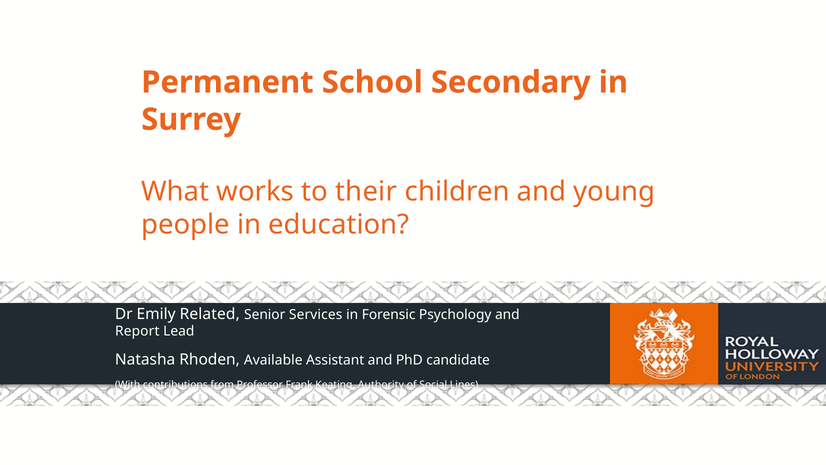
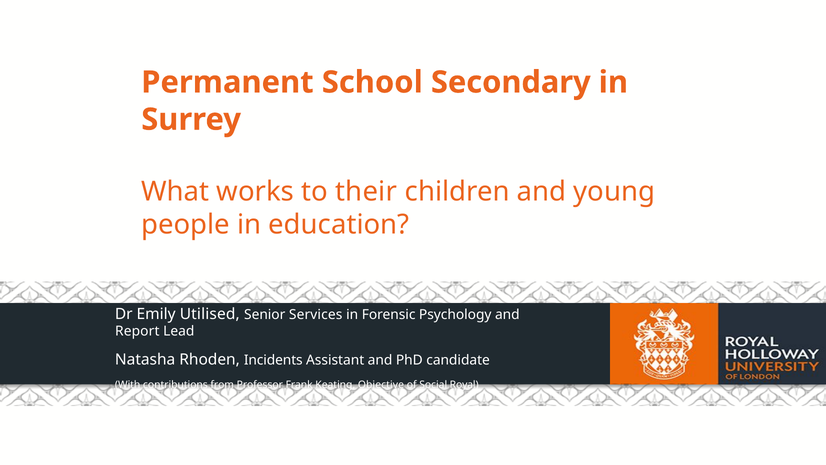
Related: Related -> Utilised
Available: Available -> Incidents
Authority: Authority -> Objective
Lines: Lines -> Royal
